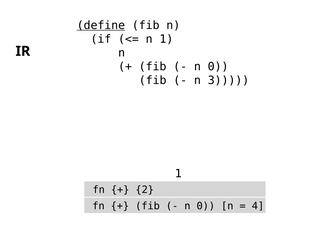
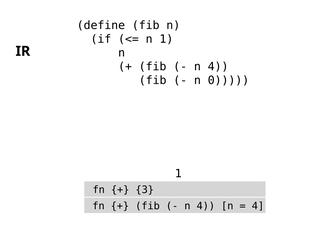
define underline: present -> none
0 at (218, 67): 0 -> 4
3: 3 -> 0
2: 2 -> 3
0 at (206, 206): 0 -> 4
